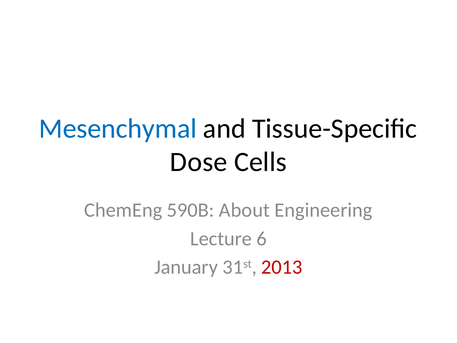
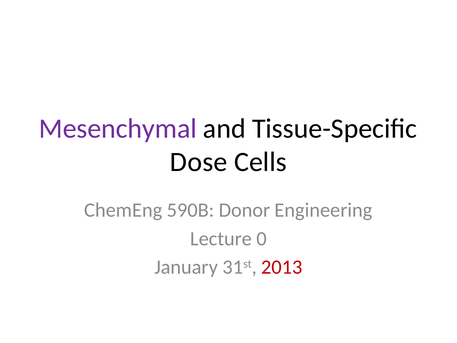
Mesenchymal colour: blue -> purple
About: About -> Donor
6: 6 -> 0
